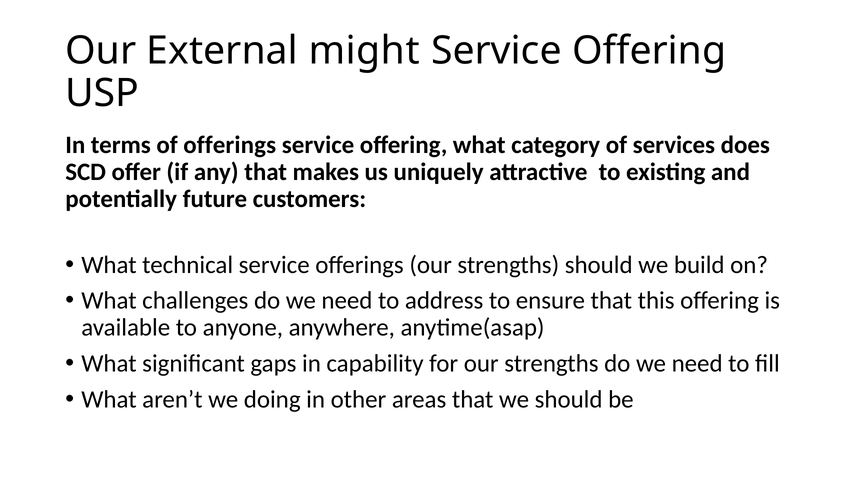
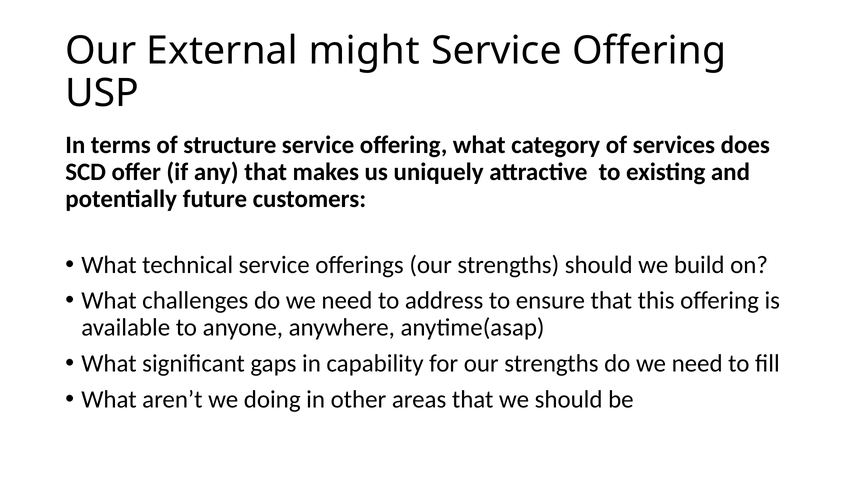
of offerings: offerings -> structure
